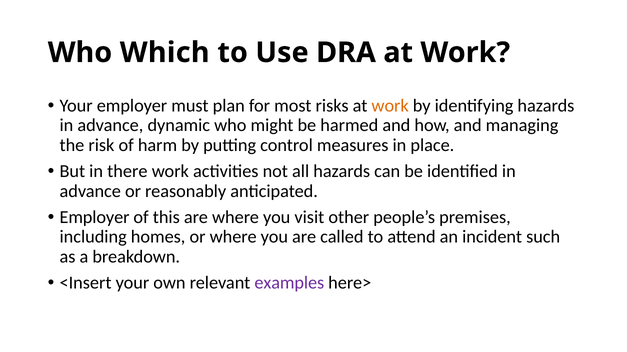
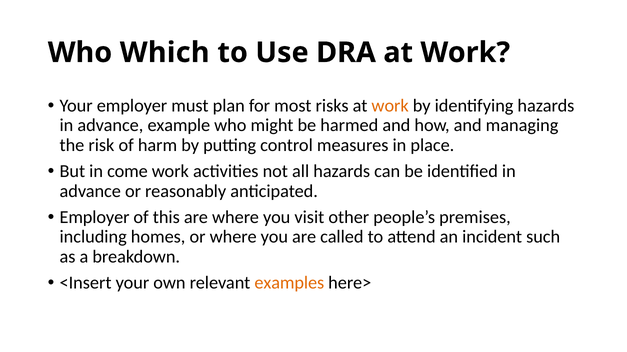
dynamic: dynamic -> example
there: there -> come
examples colour: purple -> orange
